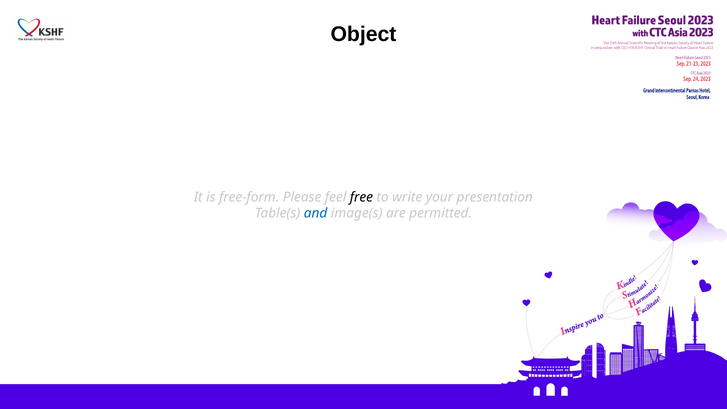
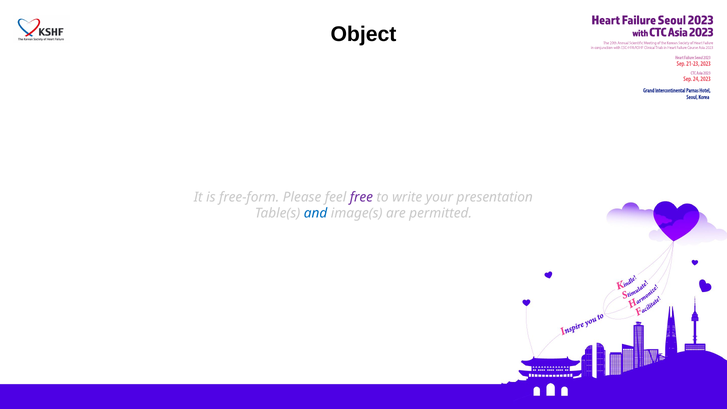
free colour: black -> purple
